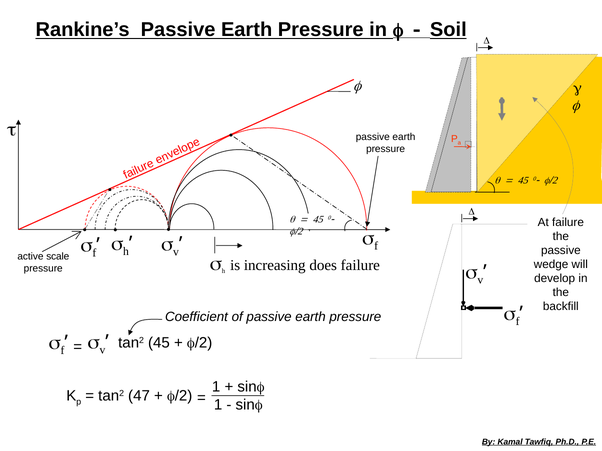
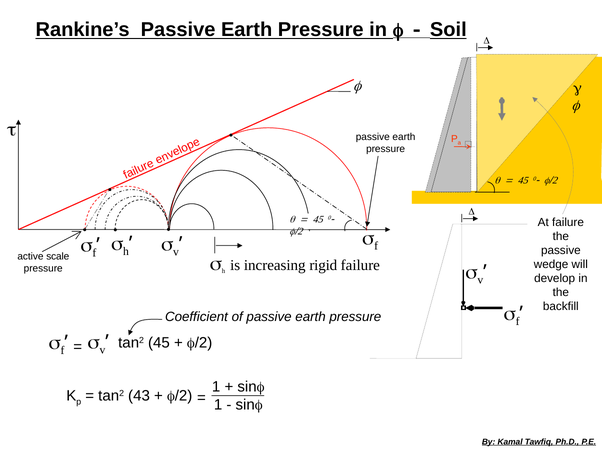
does: does -> rigid
47: 47 -> 43
